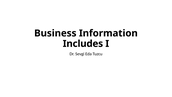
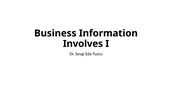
Includes: Includes -> Involves
